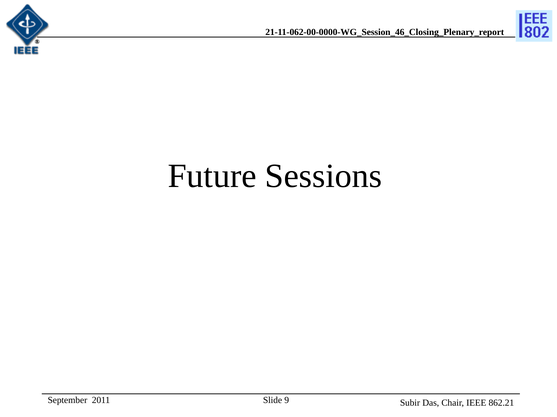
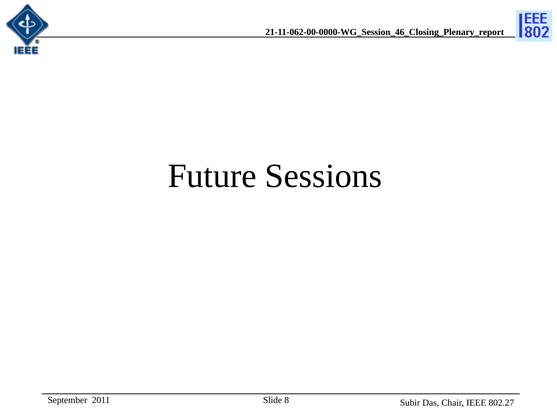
9: 9 -> 8
862.21: 862.21 -> 802.27
